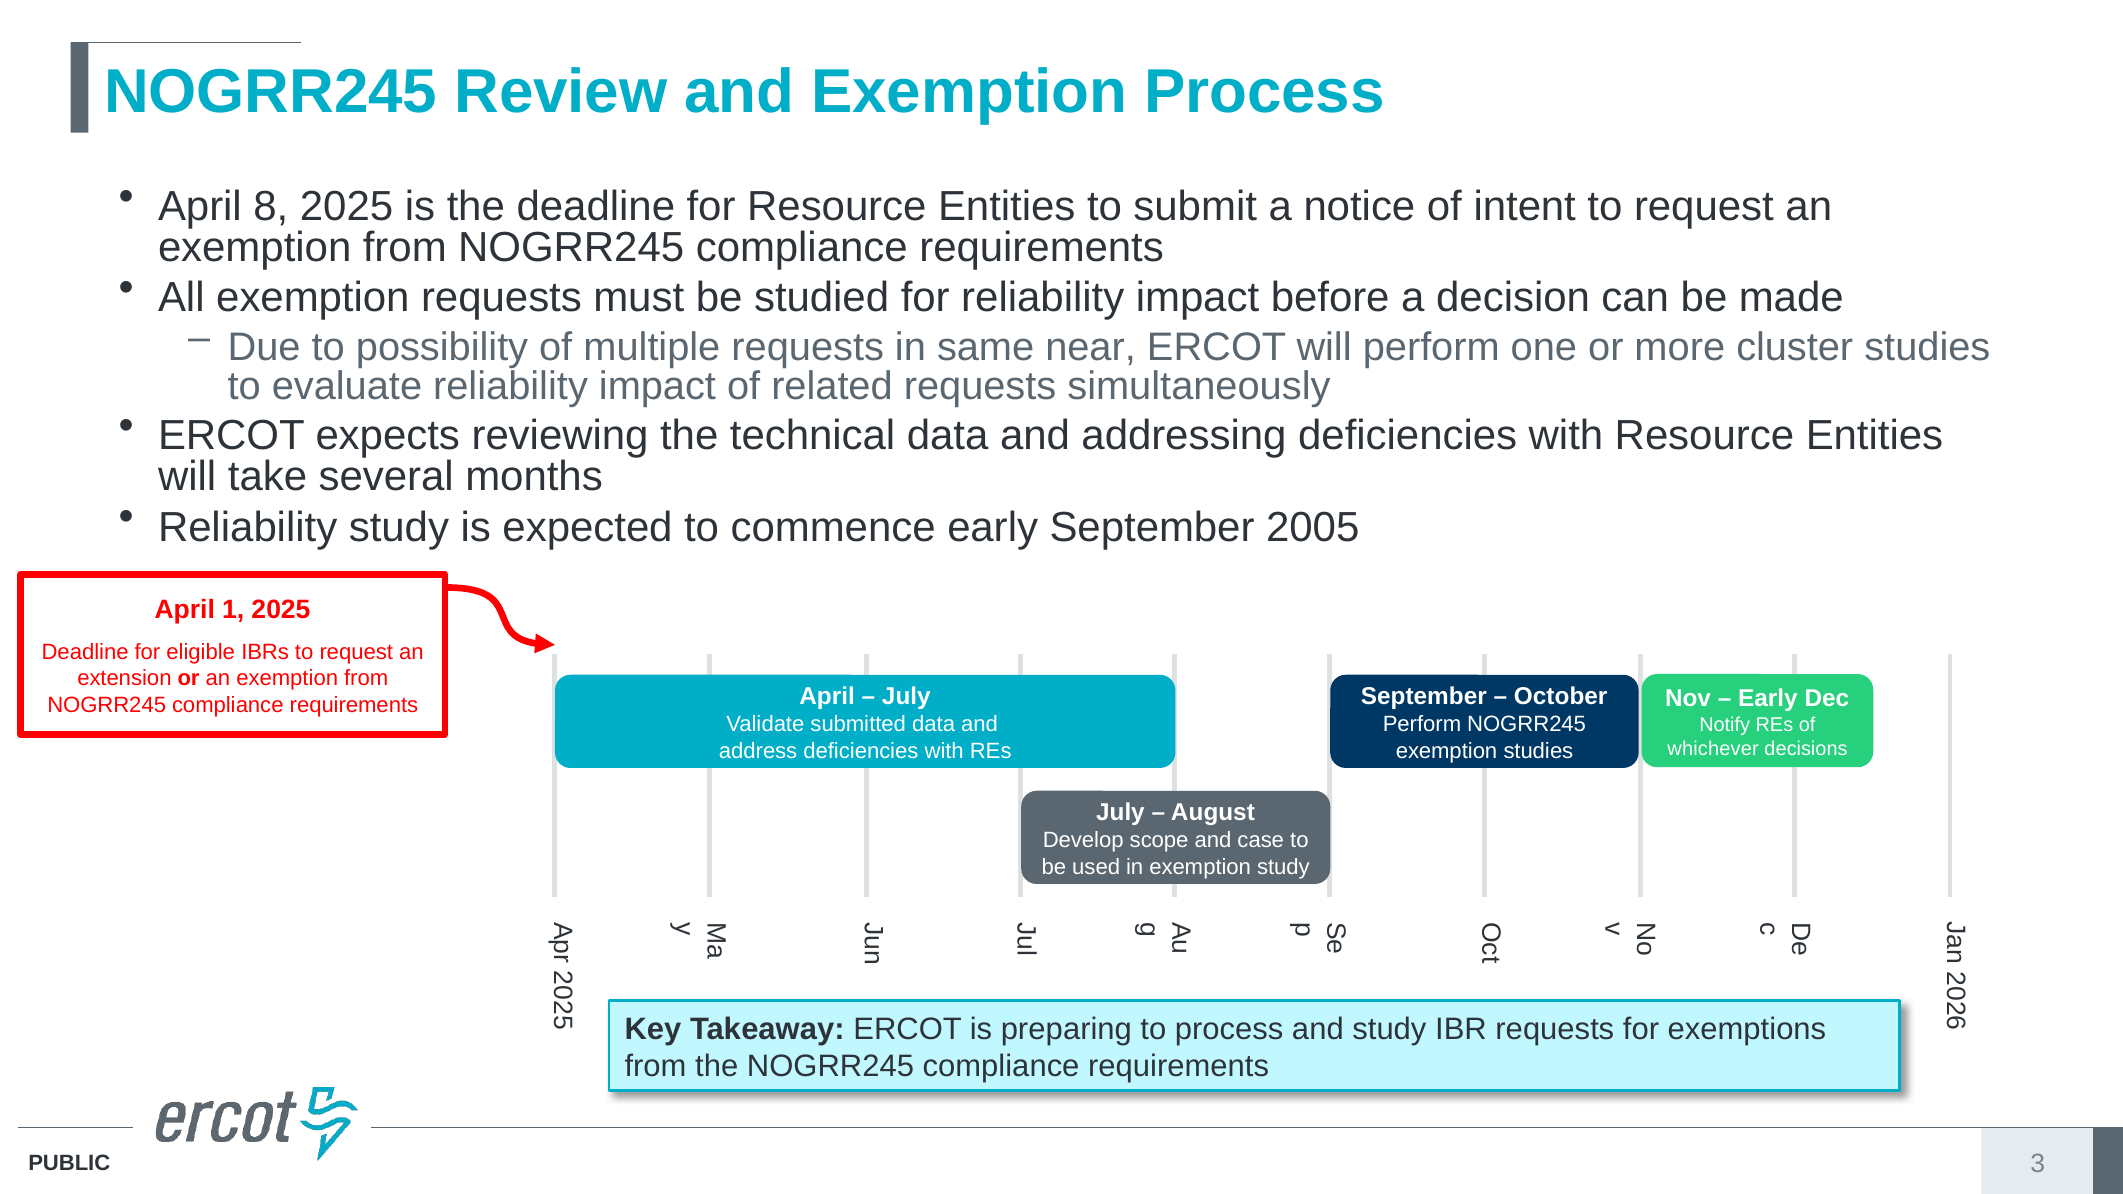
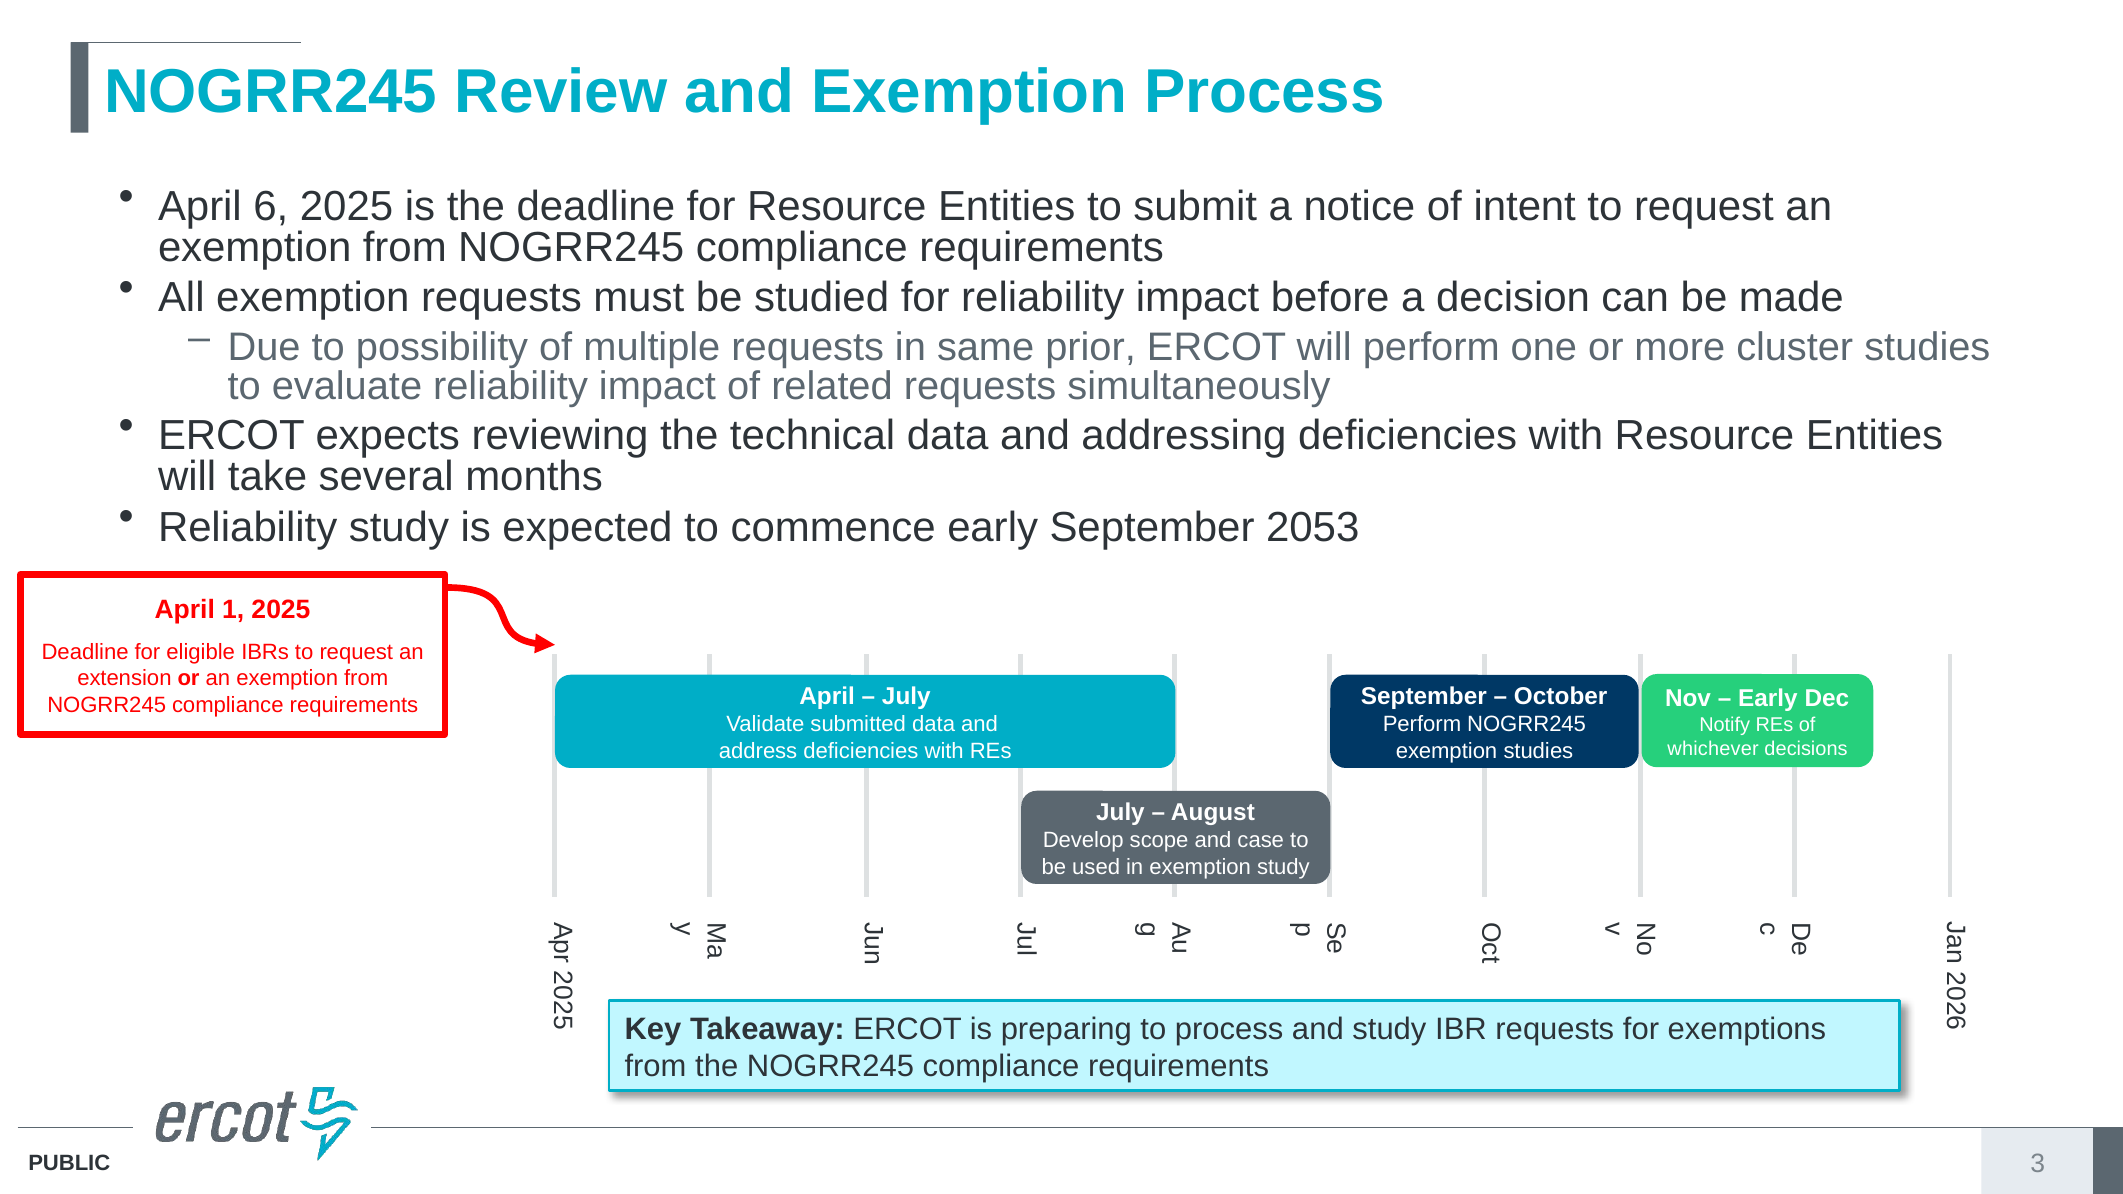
April 8: 8 -> 6
near: near -> prior
2005: 2005 -> 2053
